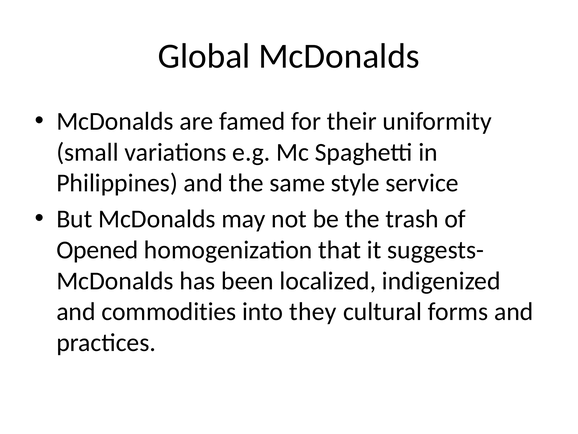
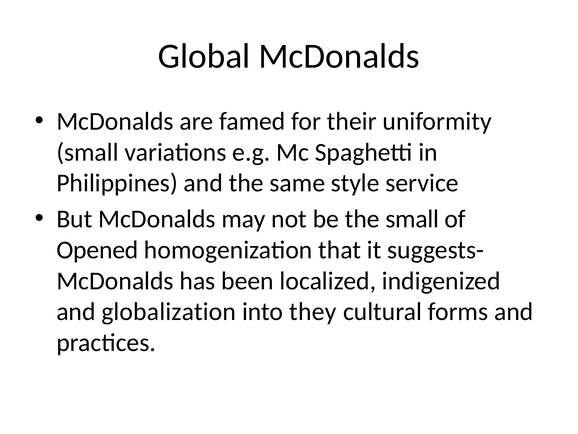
the trash: trash -> small
commodities: commodities -> globalization
